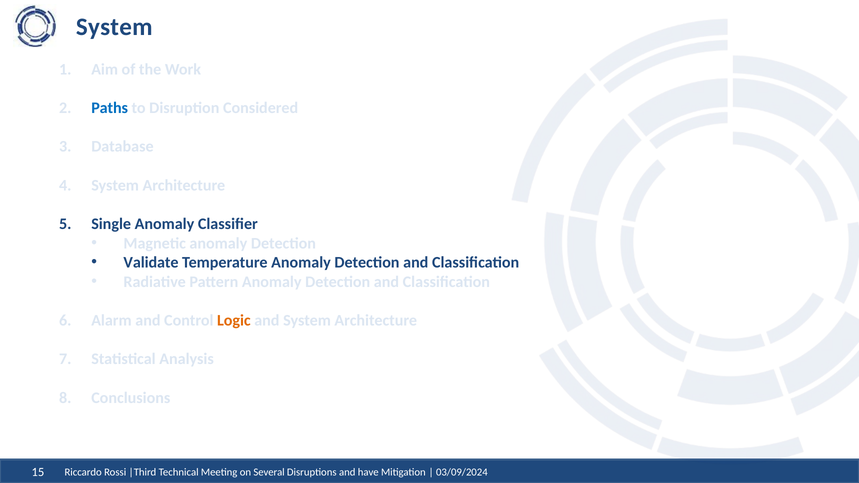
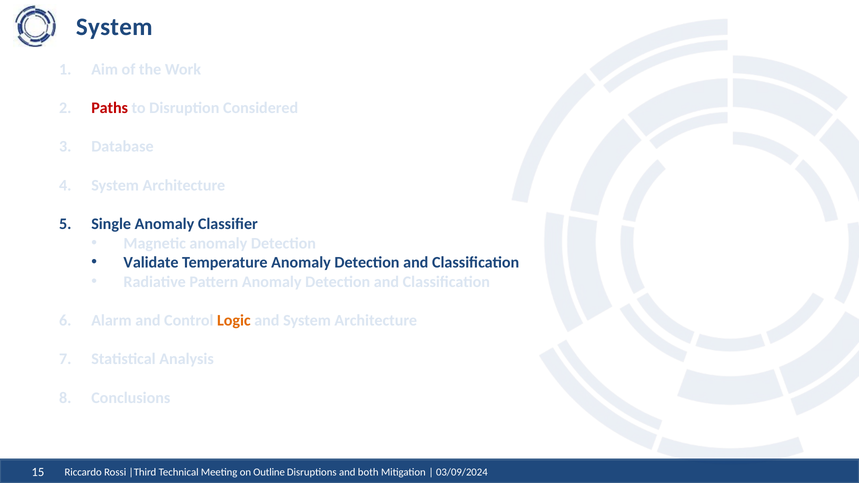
Paths colour: blue -> red
Several: Several -> Outline
have: have -> both
